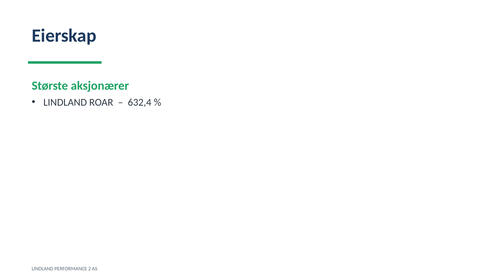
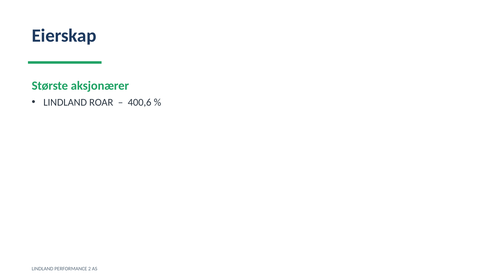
632,4: 632,4 -> 400,6
